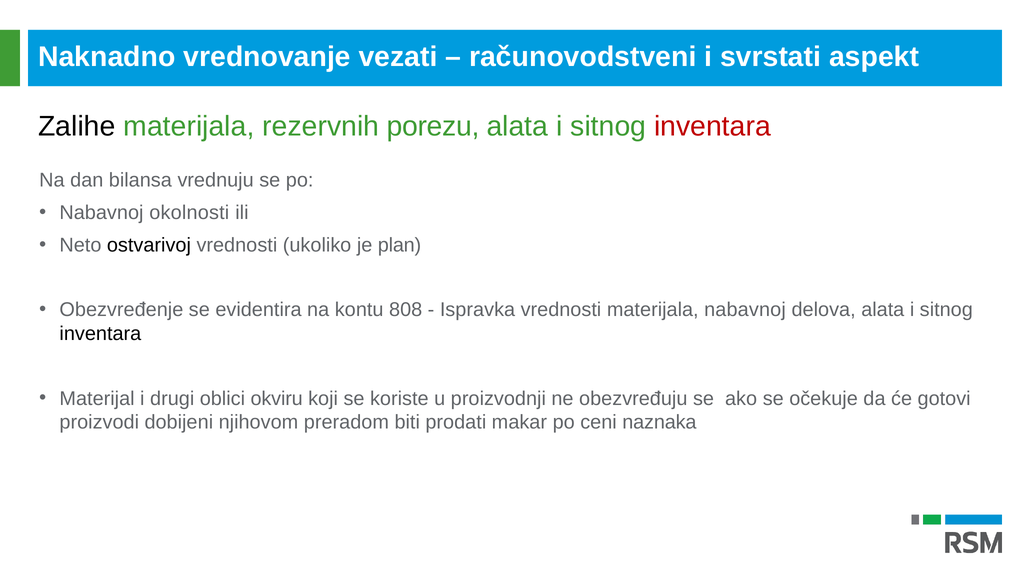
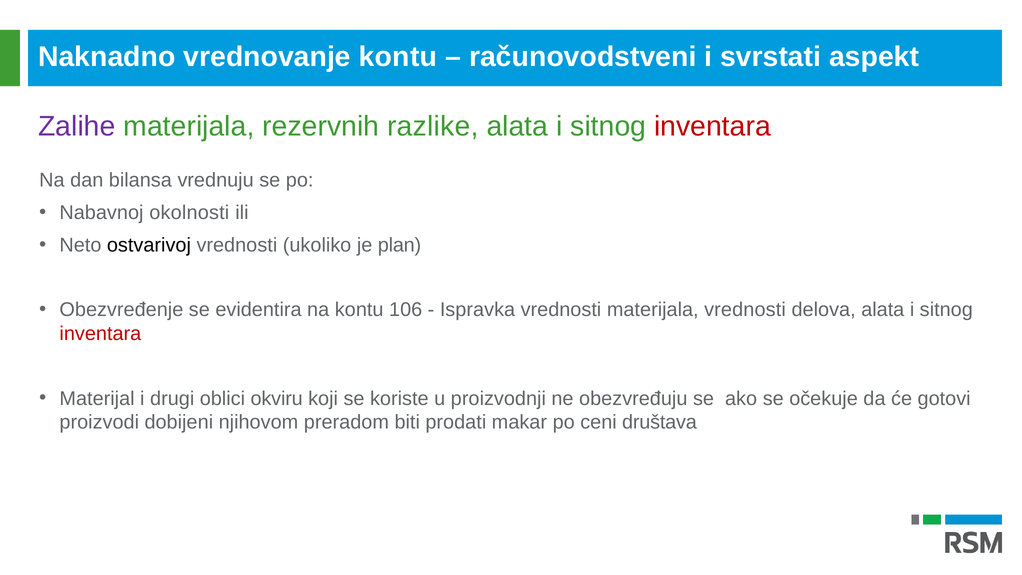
vrednovanje vezati: vezati -> kontu
Zalihe colour: black -> purple
porezu: porezu -> razlike
808: 808 -> 106
materijala nabavnoj: nabavnoj -> vrednosti
inventara at (100, 334) colour: black -> red
naznaka: naznaka -> društava
